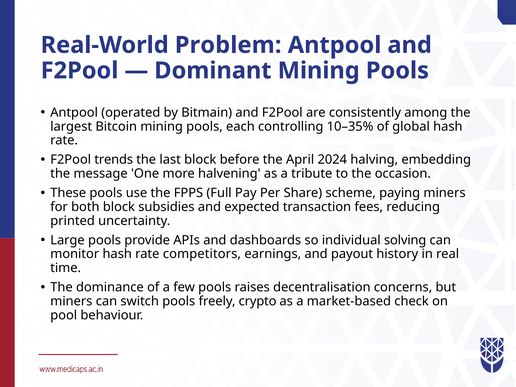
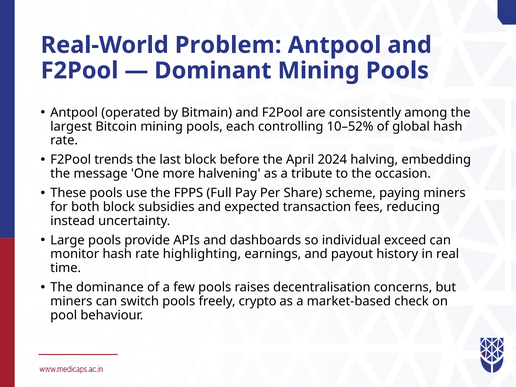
10–35%: 10–35% -> 10–52%
printed: printed -> instead
solving: solving -> exceed
competitors: competitors -> highlighting
